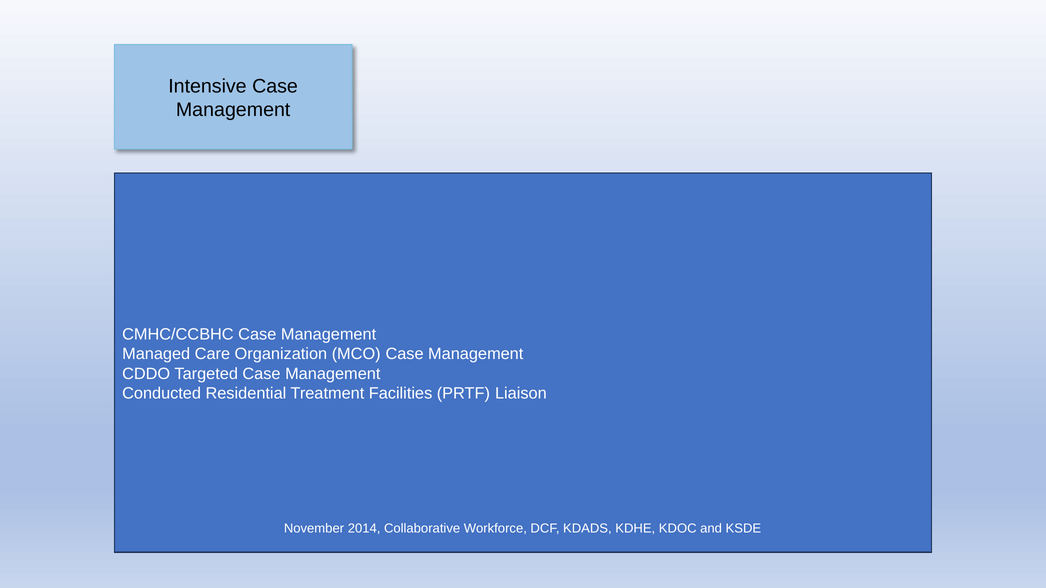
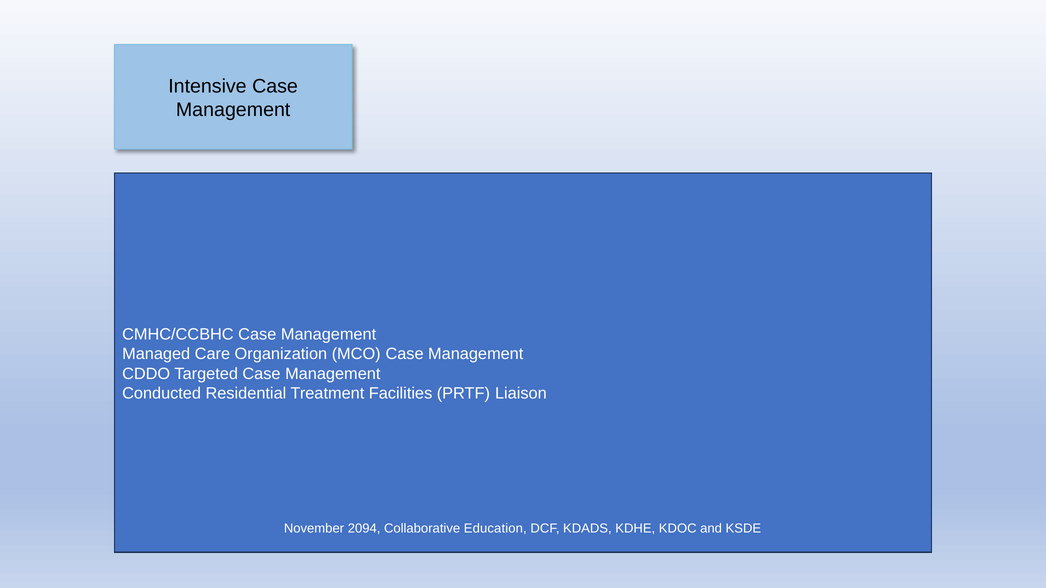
2014: 2014 -> 2094
Workforce: Workforce -> Education
